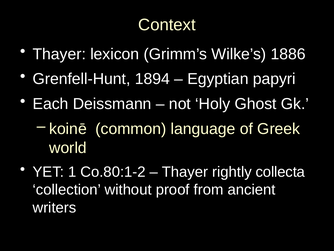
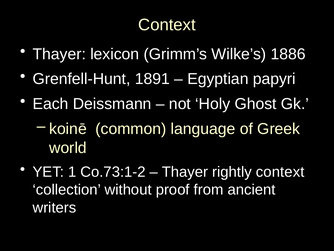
1894: 1894 -> 1891
Co.80:1-2: Co.80:1-2 -> Co.73:1-2
rightly collecta: collecta -> context
